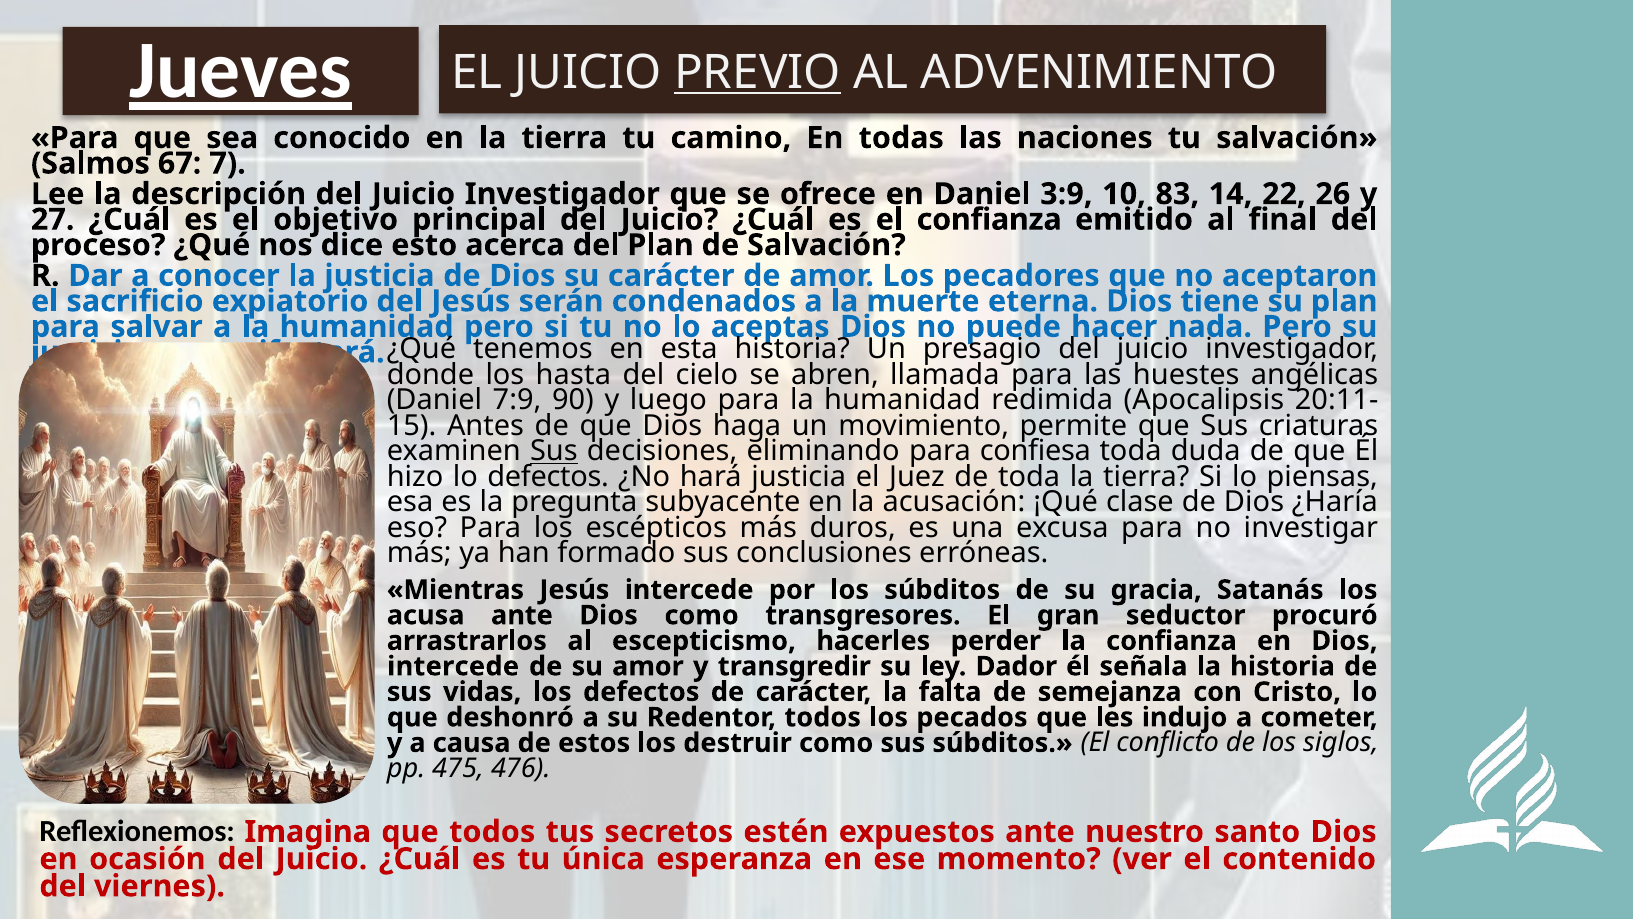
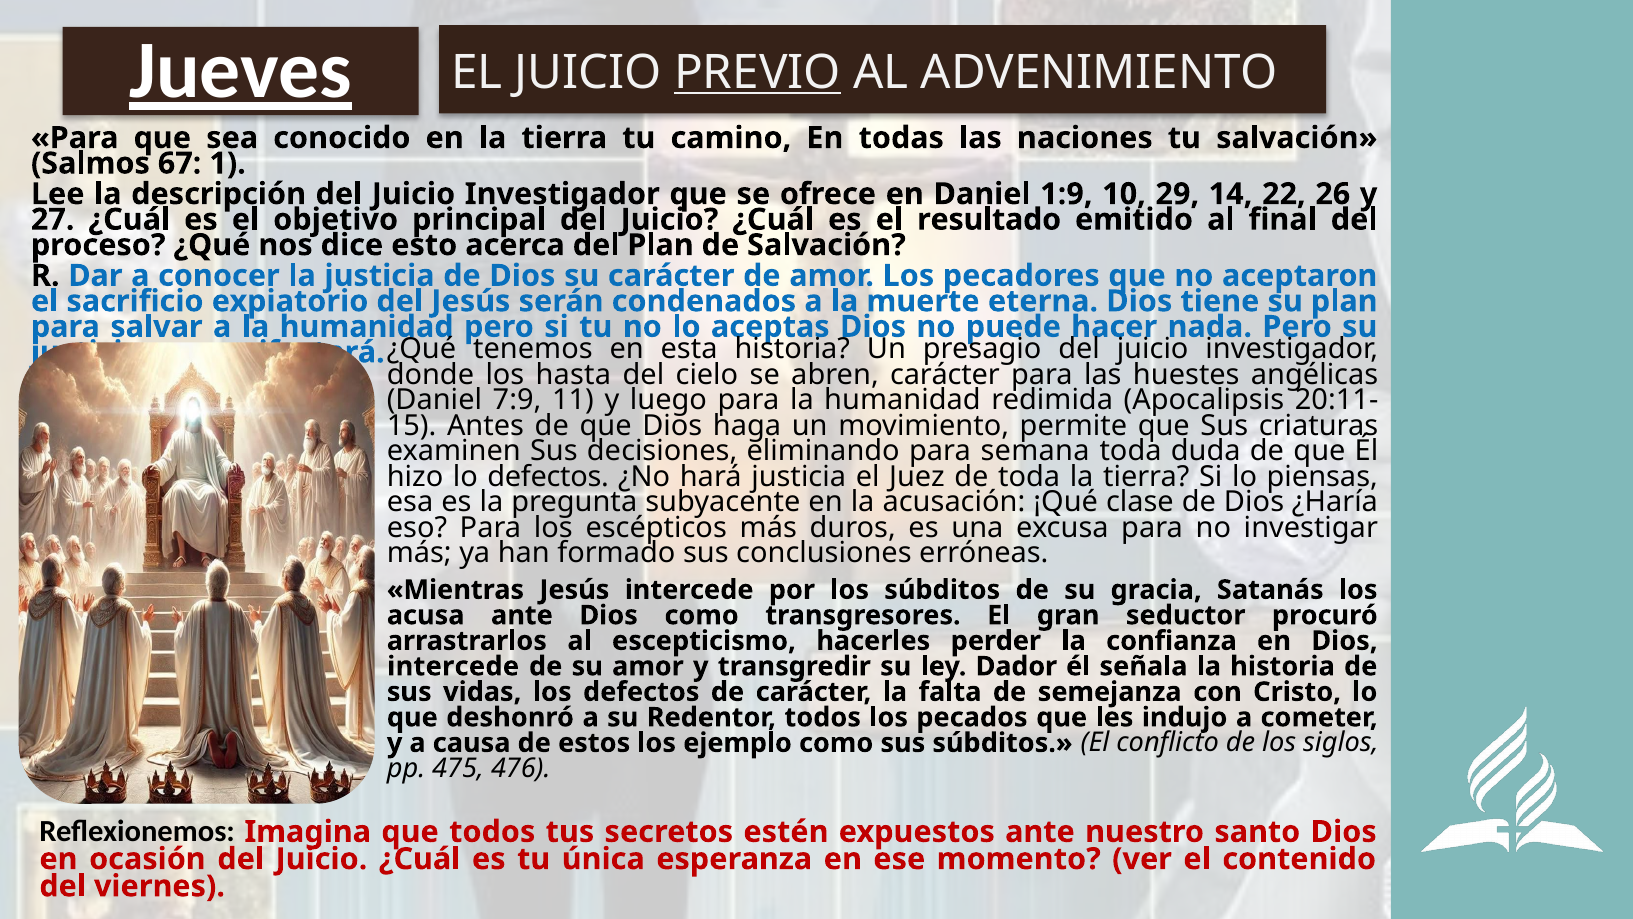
7: 7 -> 1
3:9: 3:9 -> 1:9
83: 83 -> 29
el confianza: confianza -> resultado
abren llamada: llamada -> carácter
90: 90 -> 11
Sus at (554, 451) underline: present -> none
confiesa: confiesa -> semana
destruir: destruir -> ejemplo
